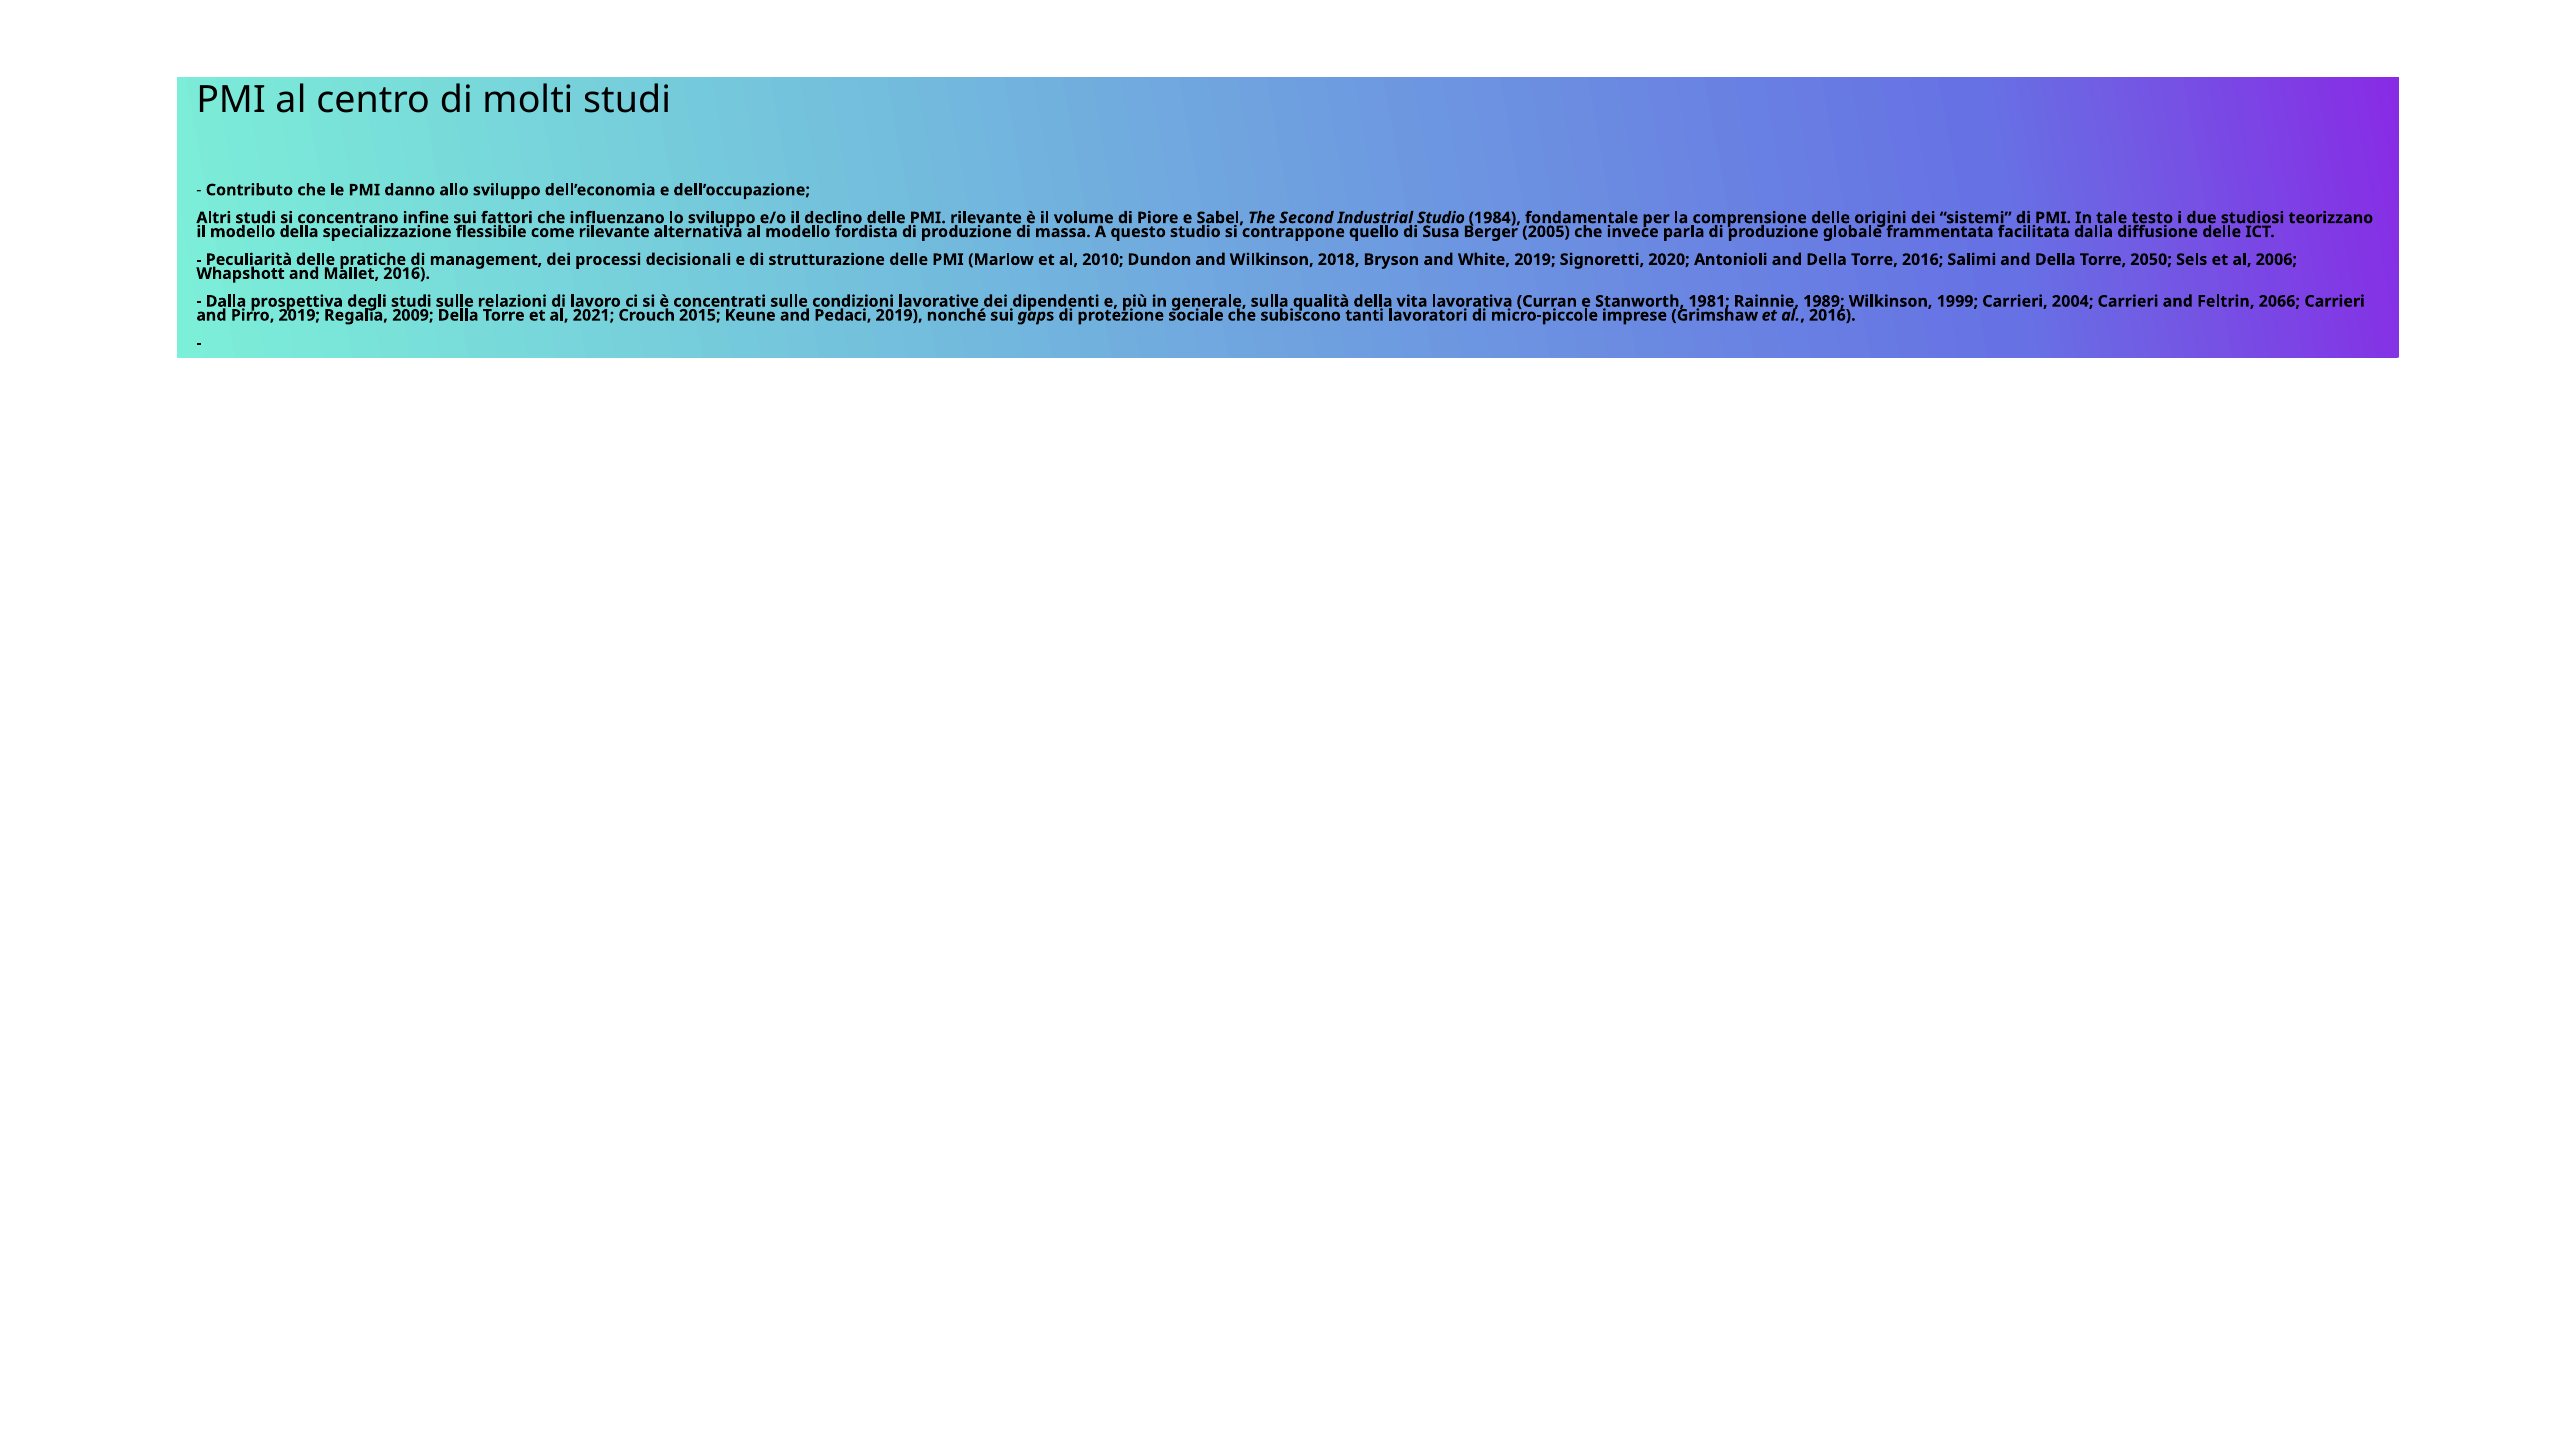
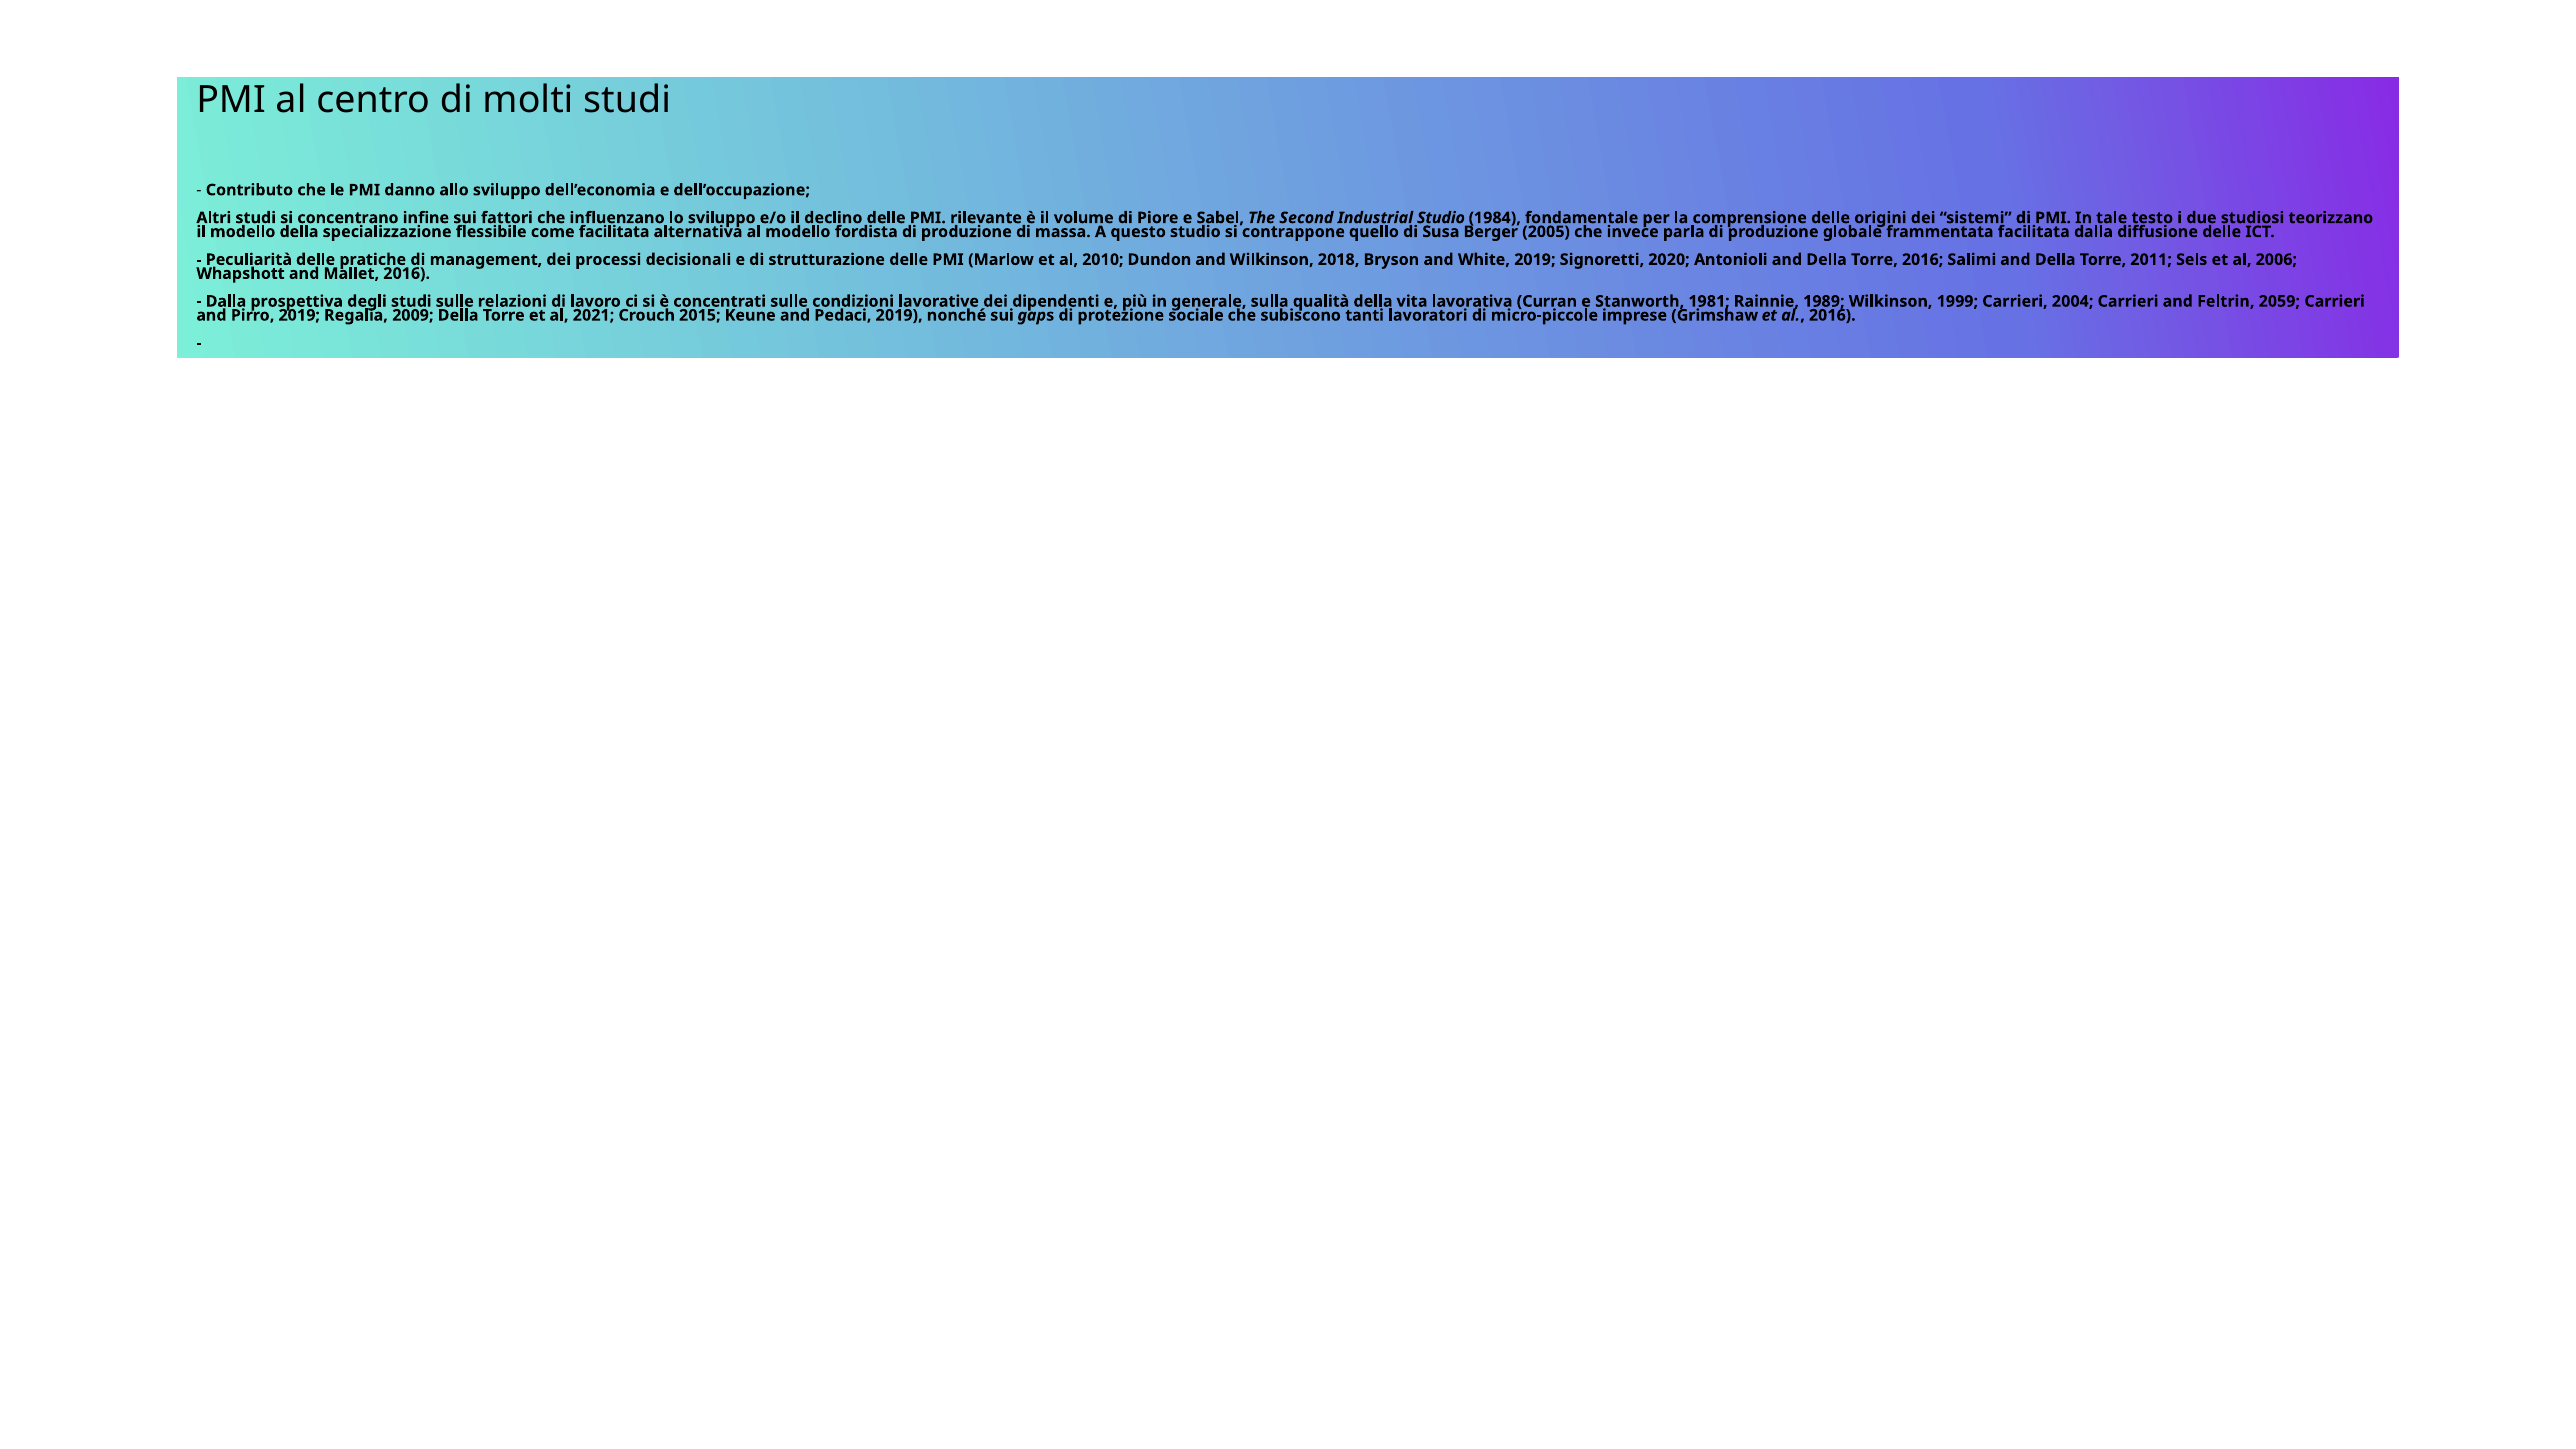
come rilevante: rilevante -> facilitata
2050: 2050 -> 2011
2066: 2066 -> 2059
